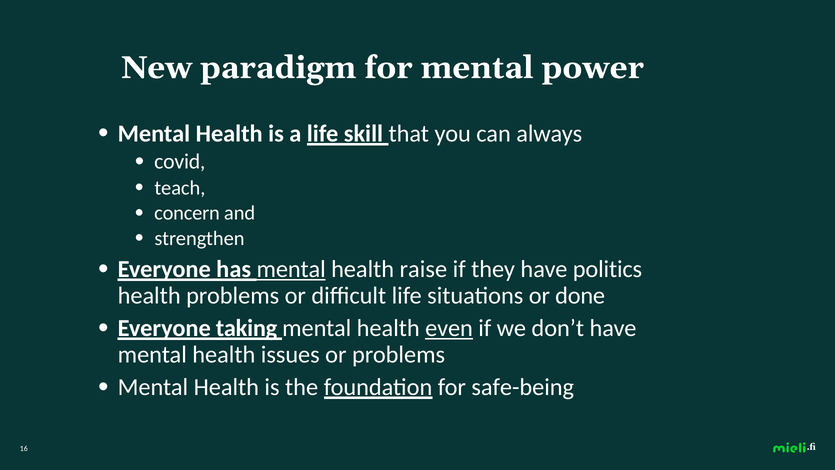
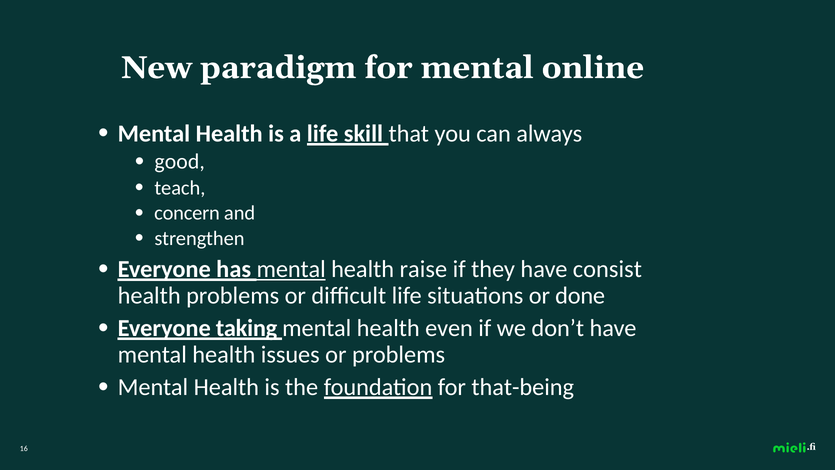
power: power -> online
covid: covid -> good
politics: politics -> consist
even underline: present -> none
safe-being: safe-being -> that-being
